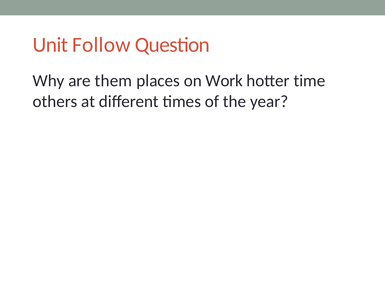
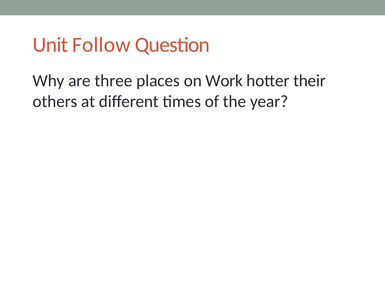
them: them -> three
time: time -> their
